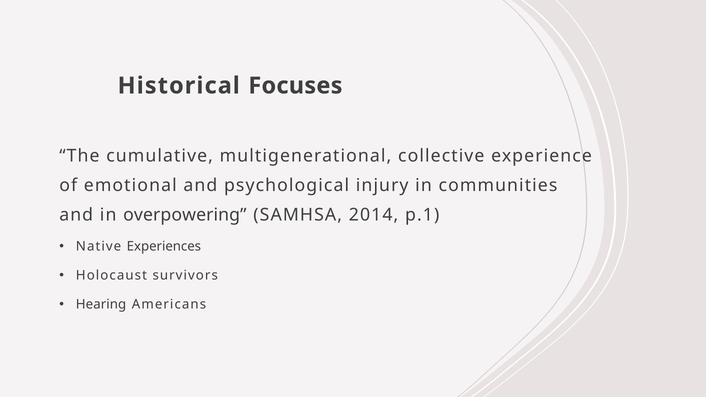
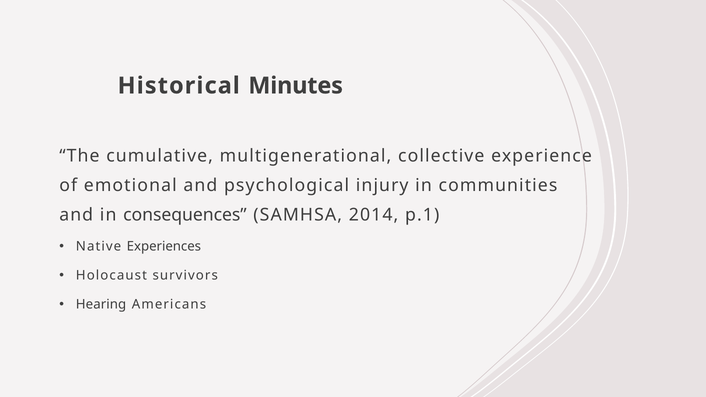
Focuses: Focuses -> Minutes
overpowering: overpowering -> consequences
